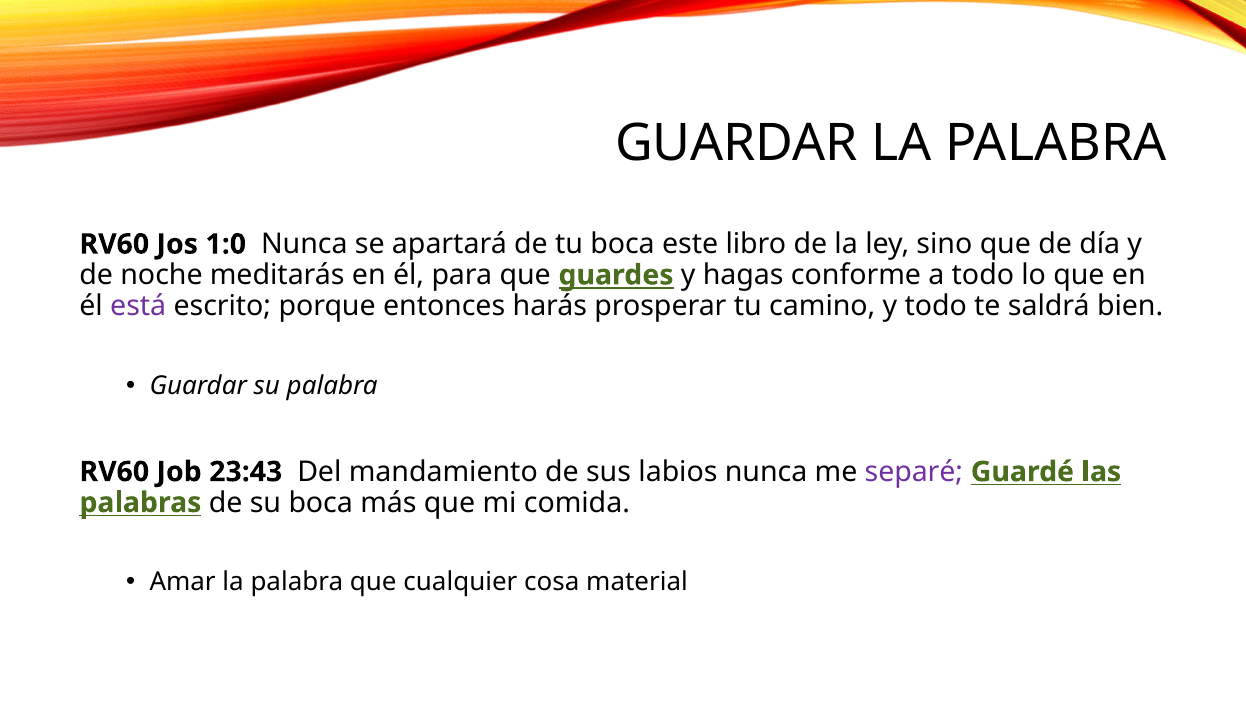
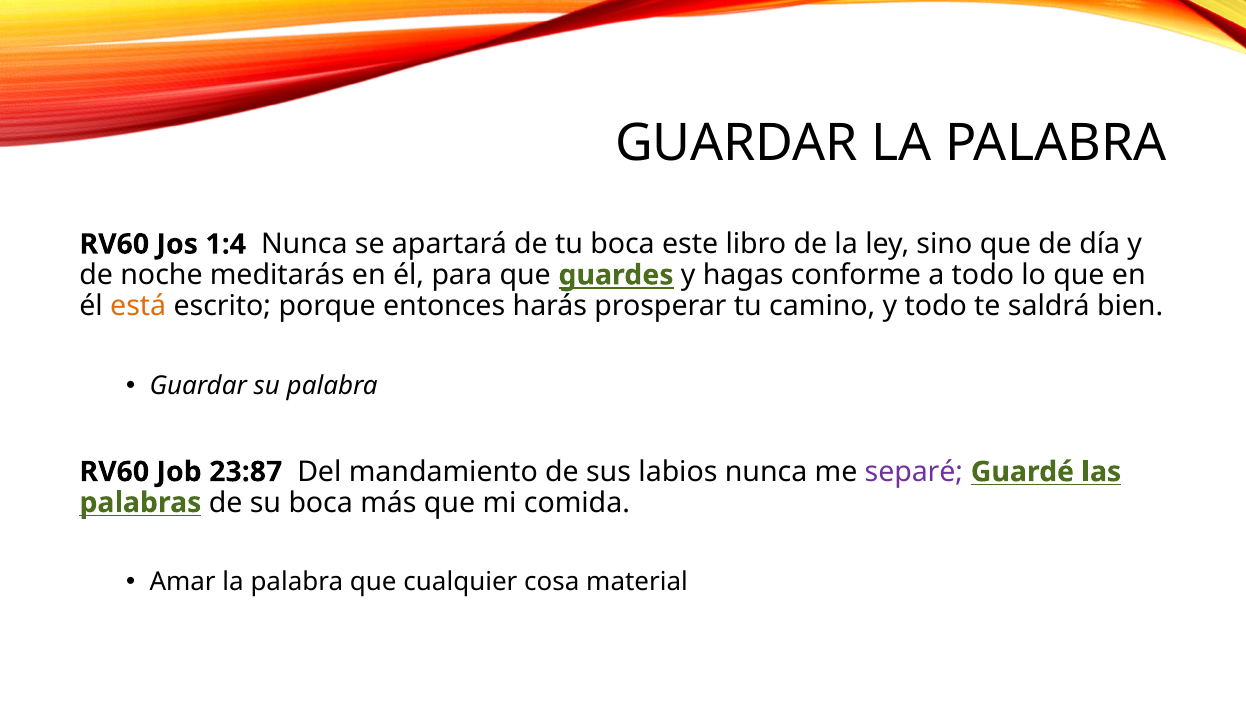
1:0: 1:0 -> 1:4
está colour: purple -> orange
23:43: 23:43 -> 23:87
